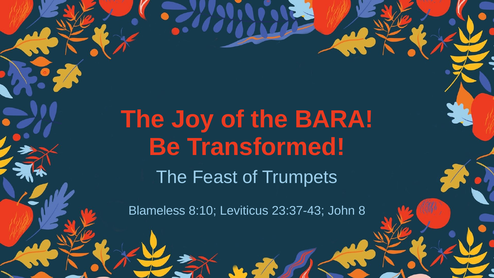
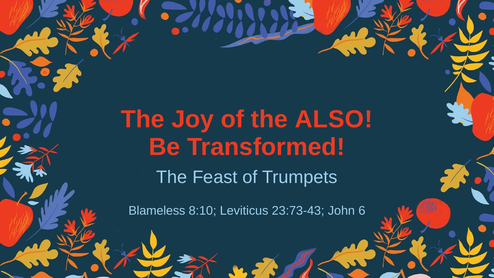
BARA: BARA -> ALSO
23:37-43: 23:37-43 -> 23:73-43
8: 8 -> 6
